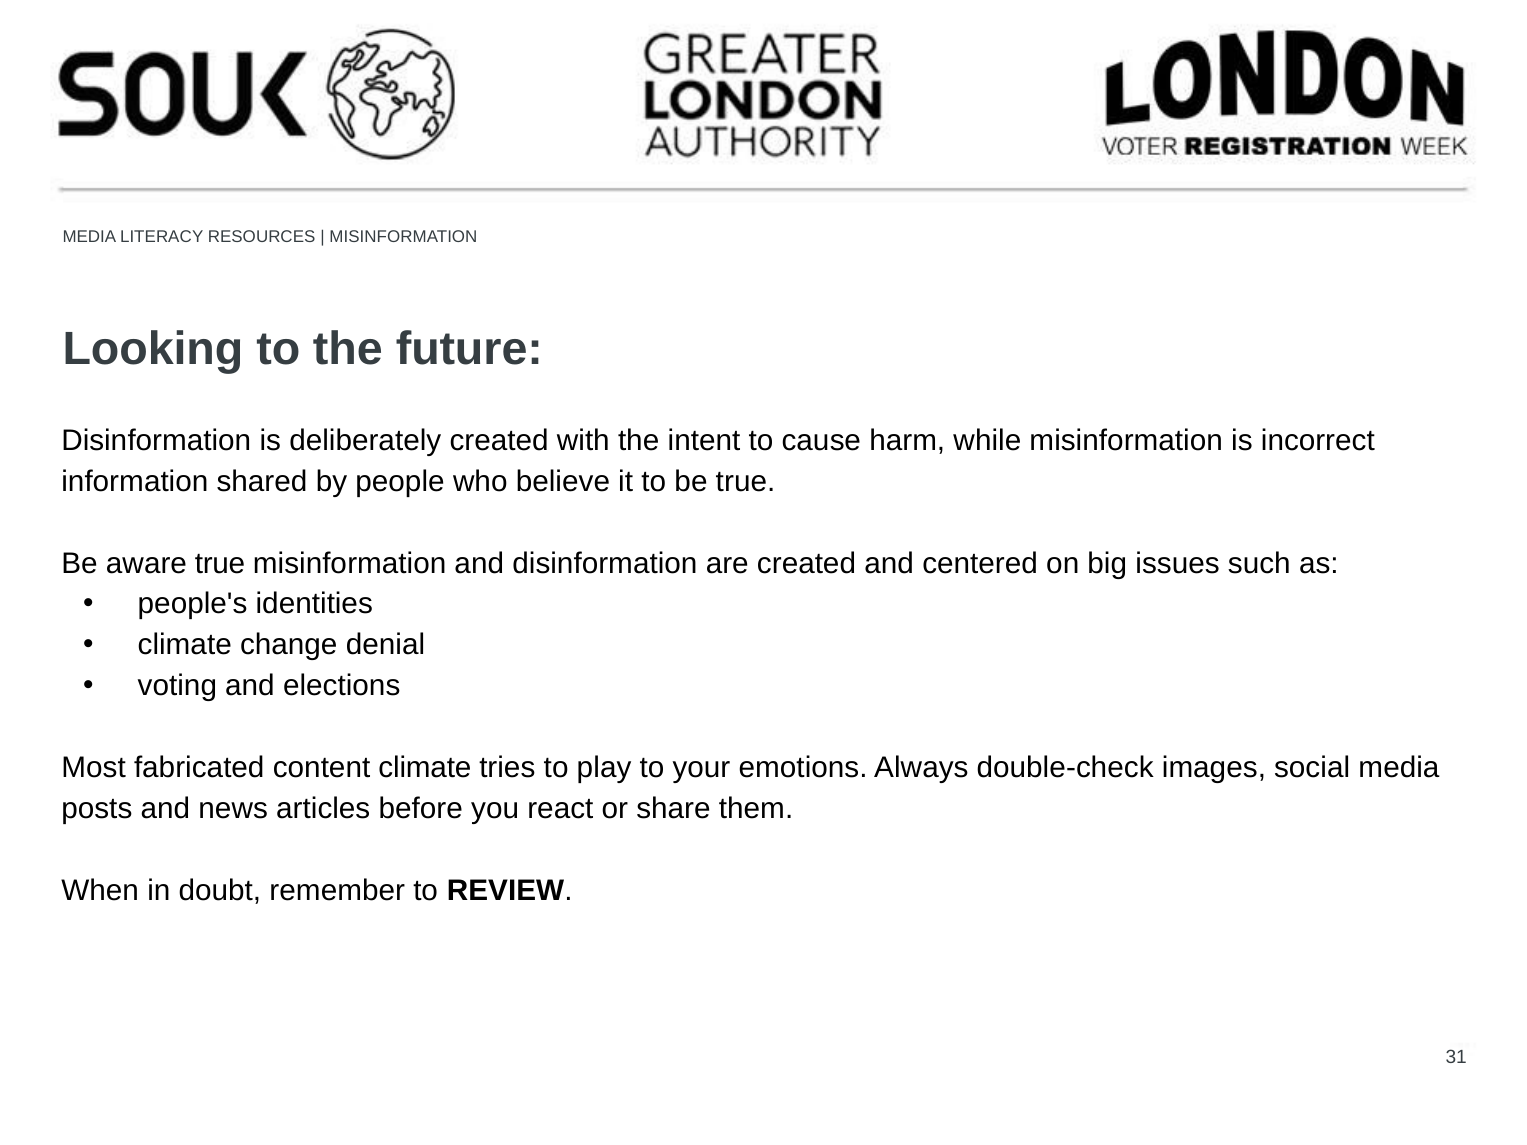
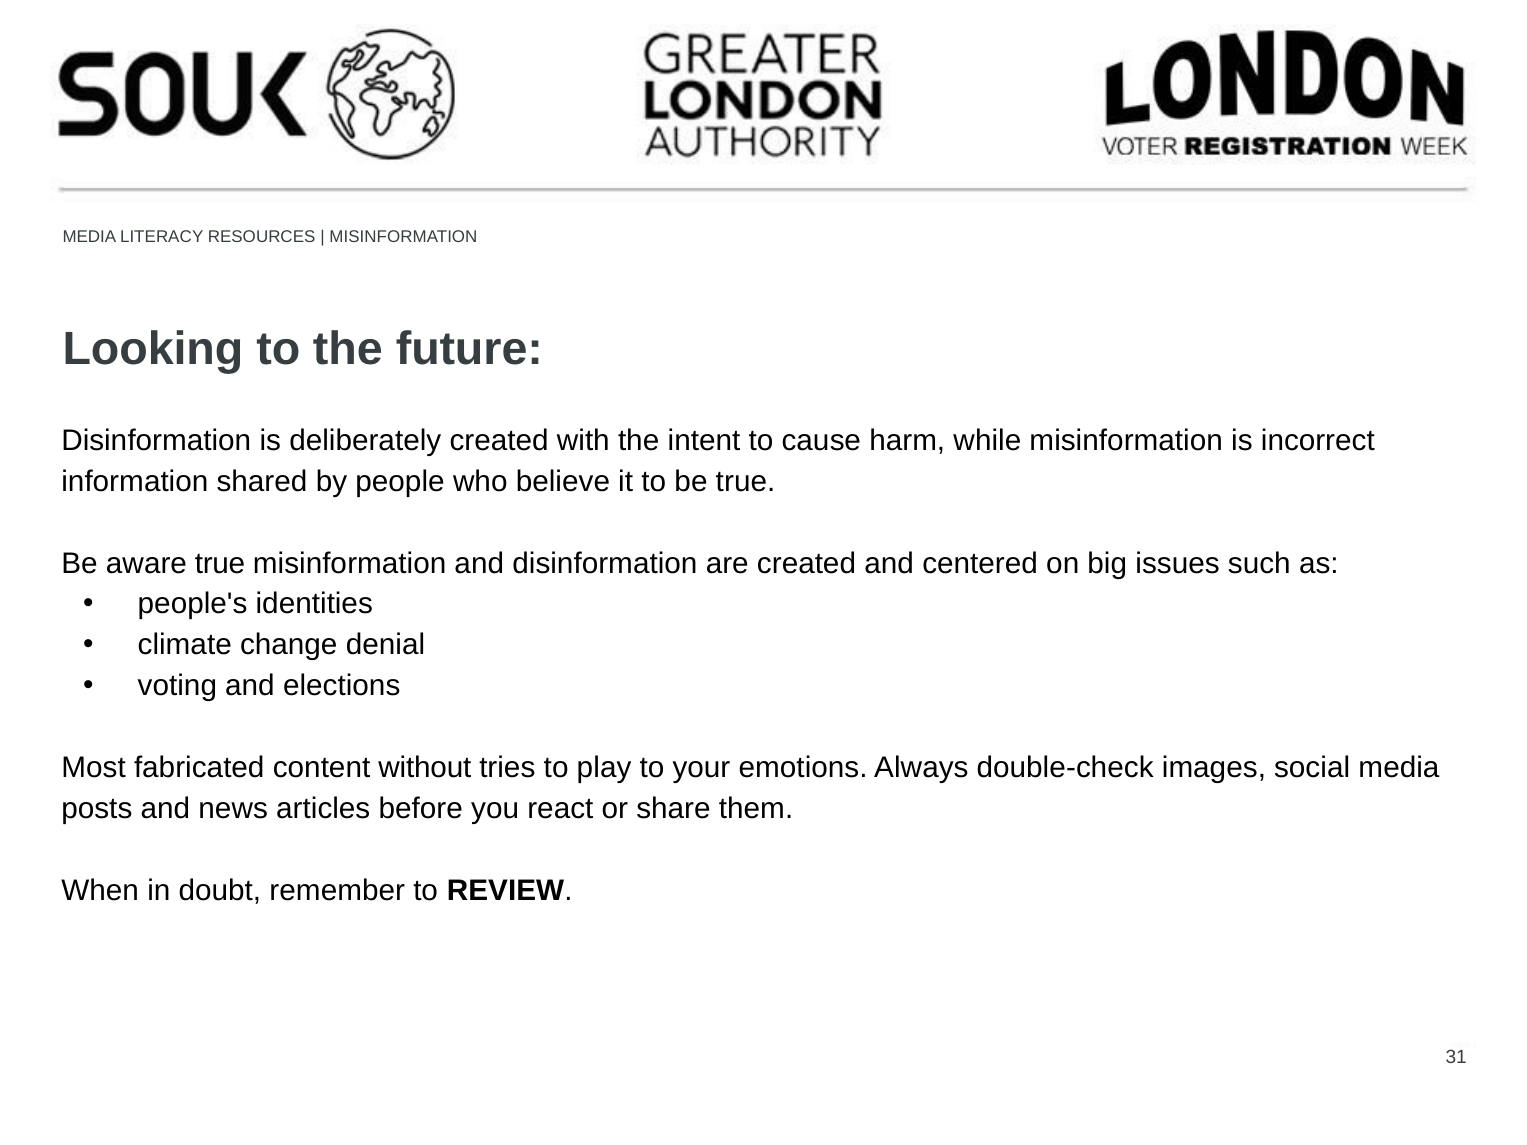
content climate: climate -> without
